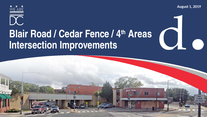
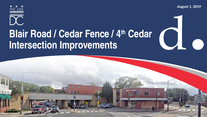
4th Areas: Areas -> Cedar
